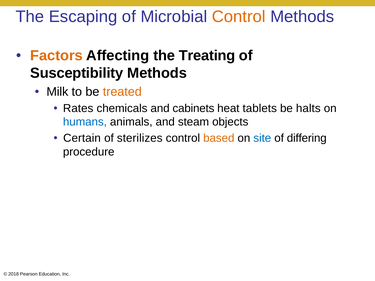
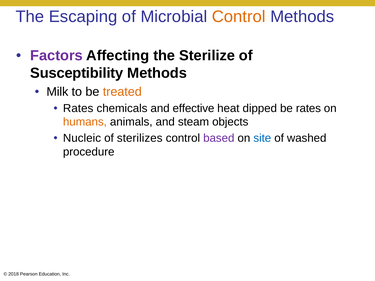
Factors colour: orange -> purple
Treating: Treating -> Sterilize
cabinets: cabinets -> effective
tablets: tablets -> dipped
be halts: halts -> rates
humans colour: blue -> orange
Certain: Certain -> Nucleic
based colour: orange -> purple
differing: differing -> washed
